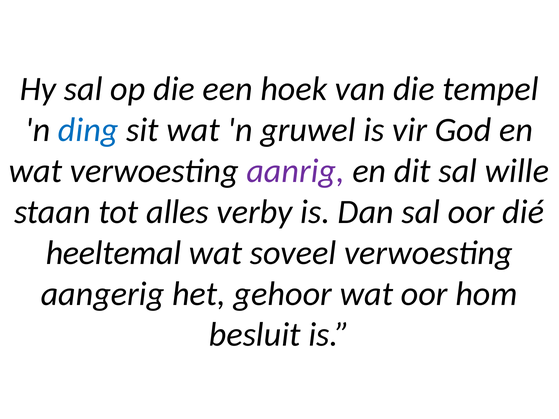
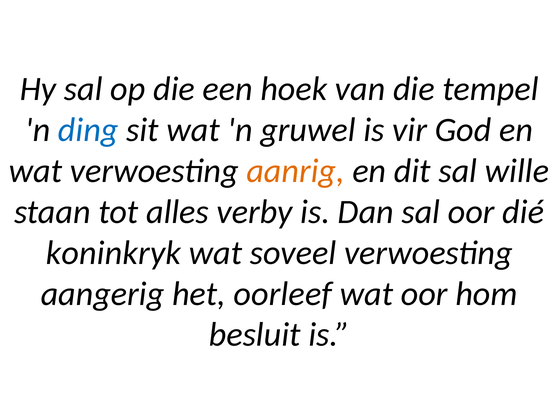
aanrig colour: purple -> orange
heeltemal: heeltemal -> koninkryk
gehoor: gehoor -> oorleef
